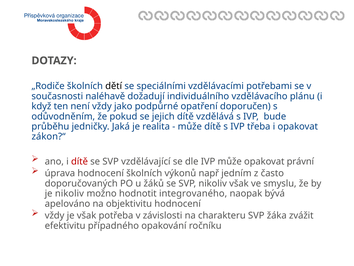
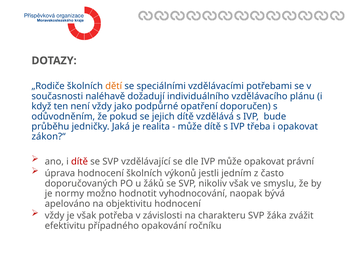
dětí colour: black -> orange
např: např -> jestli
je nikoliv: nikoliv -> normy
integrovaného: integrovaného -> vyhodnocování
